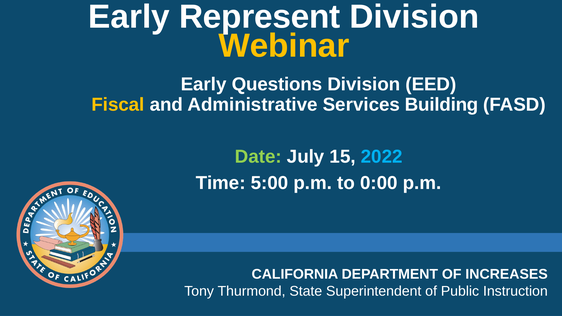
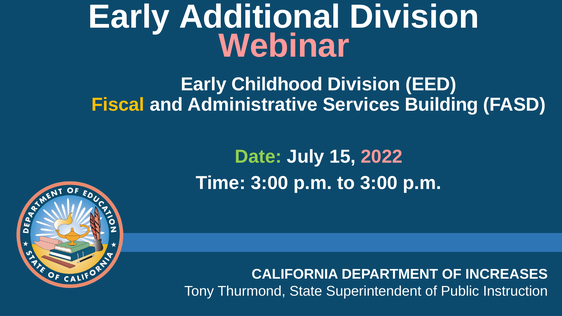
Represent: Represent -> Additional
Webinar colour: yellow -> pink
Questions: Questions -> Childhood
2022 colour: light blue -> pink
Time 5:00: 5:00 -> 3:00
to 0:00: 0:00 -> 3:00
